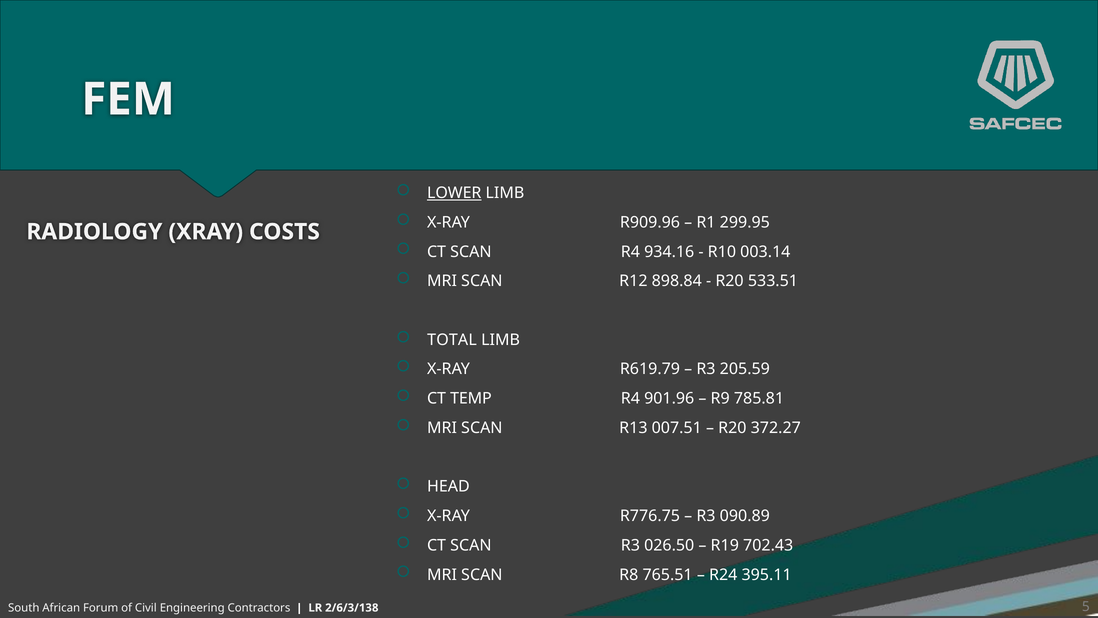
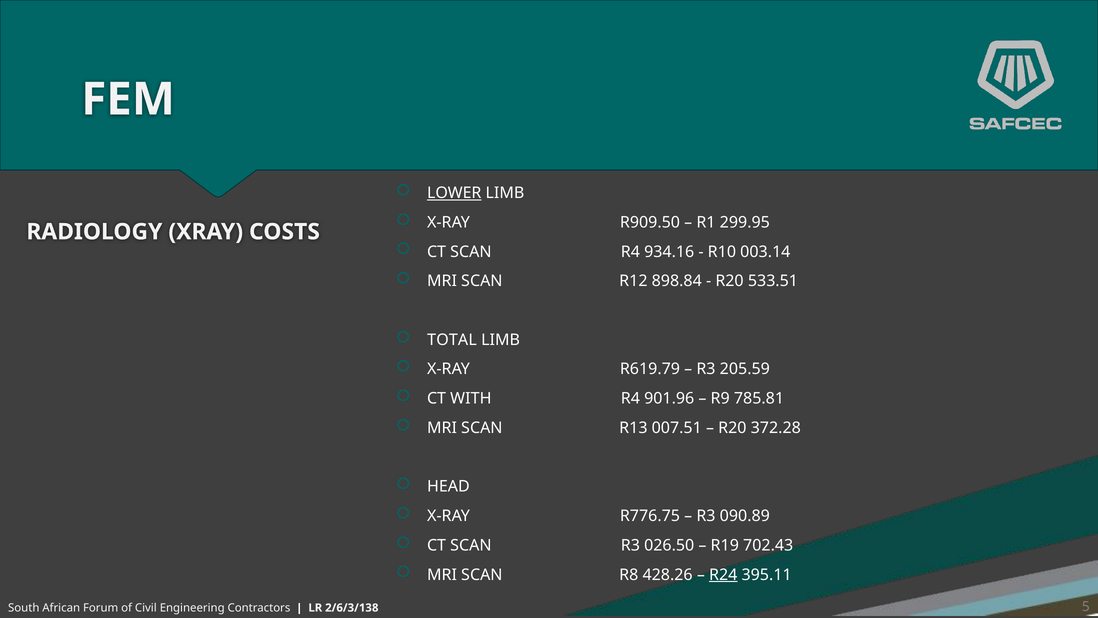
R909.96: R909.96 -> R909.50
TEMP: TEMP -> WITH
372.27: 372.27 -> 372.28
765.51: 765.51 -> 428.26
R24 underline: none -> present
